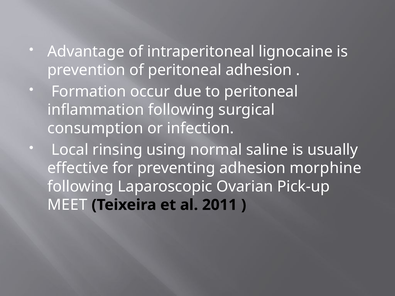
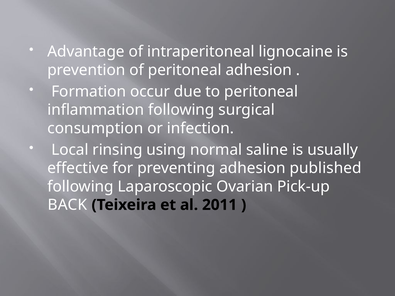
morphine: morphine -> published
MEET: MEET -> BACK
